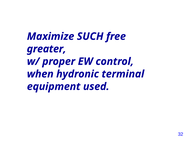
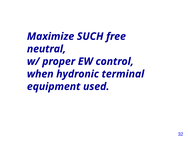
greater: greater -> neutral
